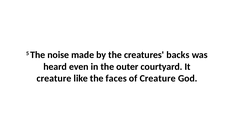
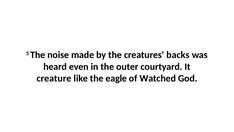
faces: faces -> eagle
of Creature: Creature -> Watched
